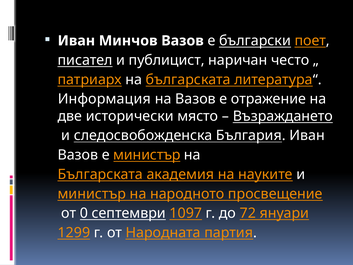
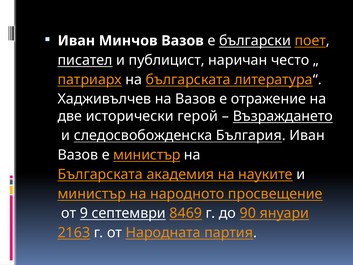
Информация: Информация -> Хадживълчев
място: място -> герой
0: 0 -> 9
1097: 1097 -> 8469
72: 72 -> 90
1299: 1299 -> 2163
